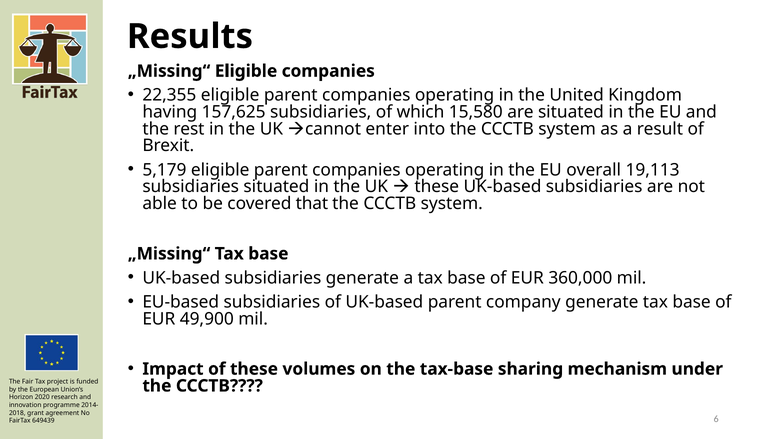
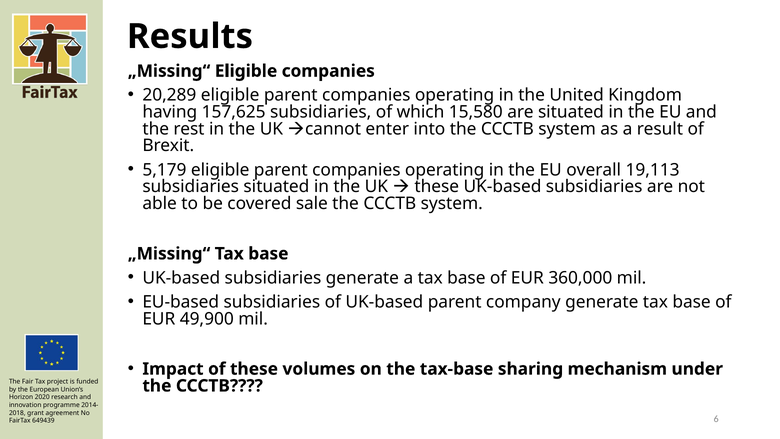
22,355: 22,355 -> 20,289
that: that -> sale
